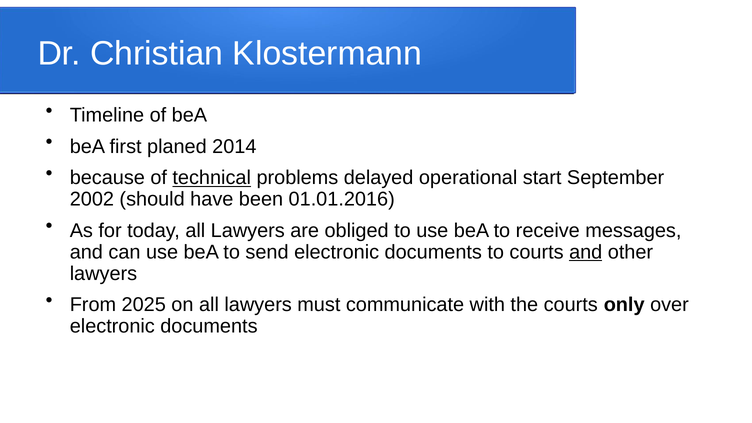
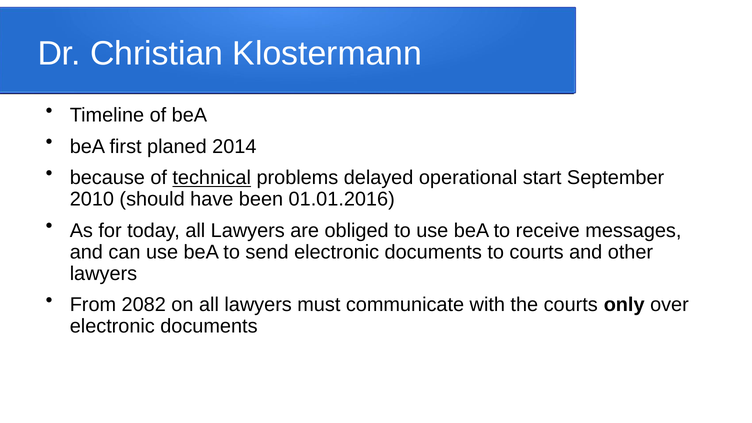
2002: 2002 -> 2010
and at (586, 252) underline: present -> none
2025: 2025 -> 2082
